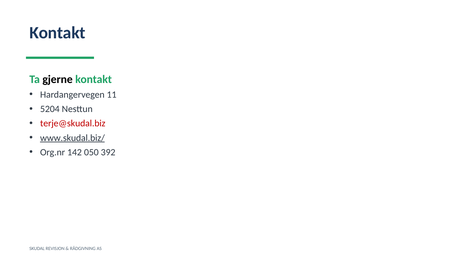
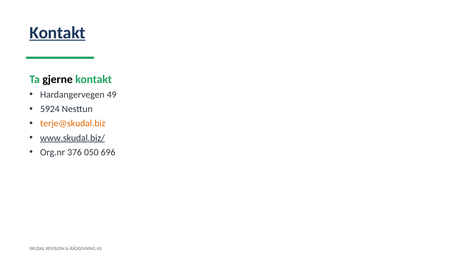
Kontakt at (57, 33) underline: none -> present
11: 11 -> 49
5204: 5204 -> 5924
terje@skudal.biz colour: red -> orange
142: 142 -> 376
392: 392 -> 696
